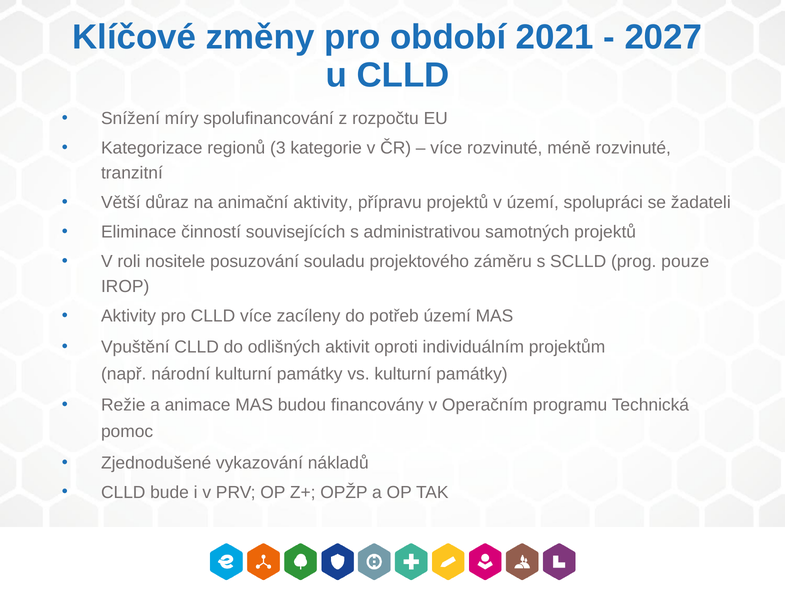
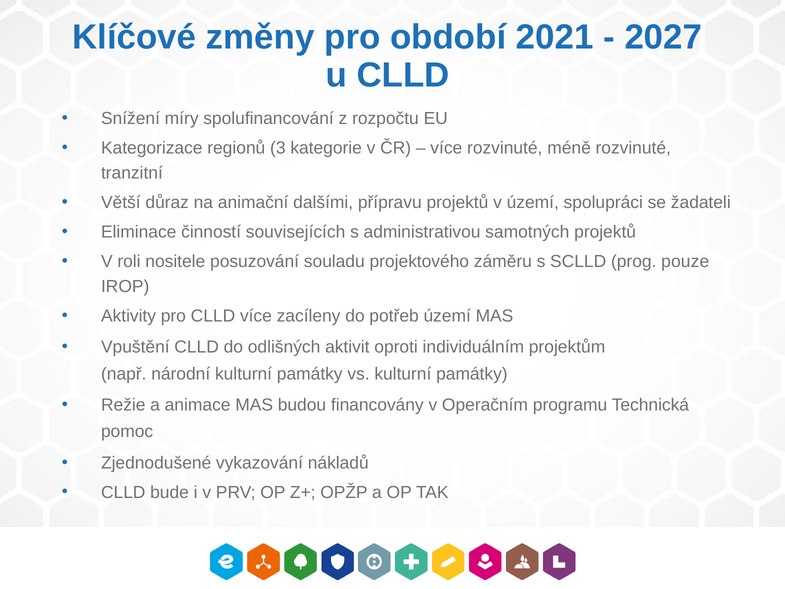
animační aktivity: aktivity -> dalšími
